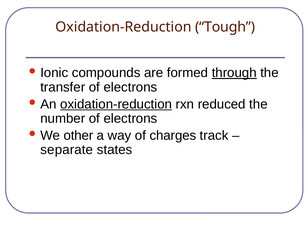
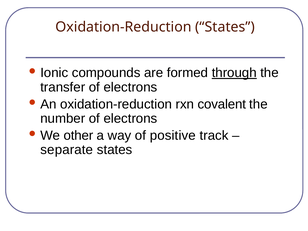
Oxidation-Reduction Tough: Tough -> States
oxidation-reduction at (116, 104) underline: present -> none
reduced: reduced -> covalent
charges: charges -> positive
